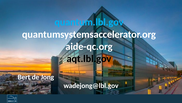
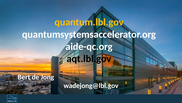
quantum.lbl.gov colour: light blue -> yellow
